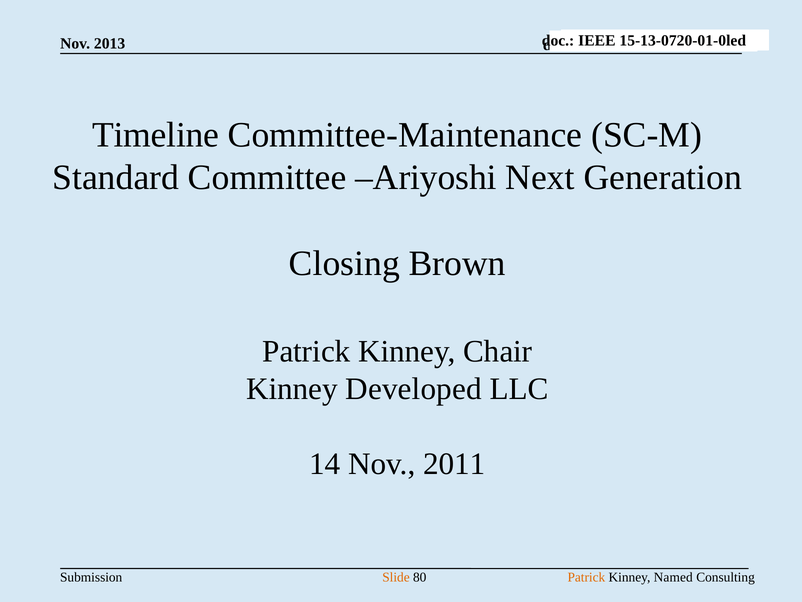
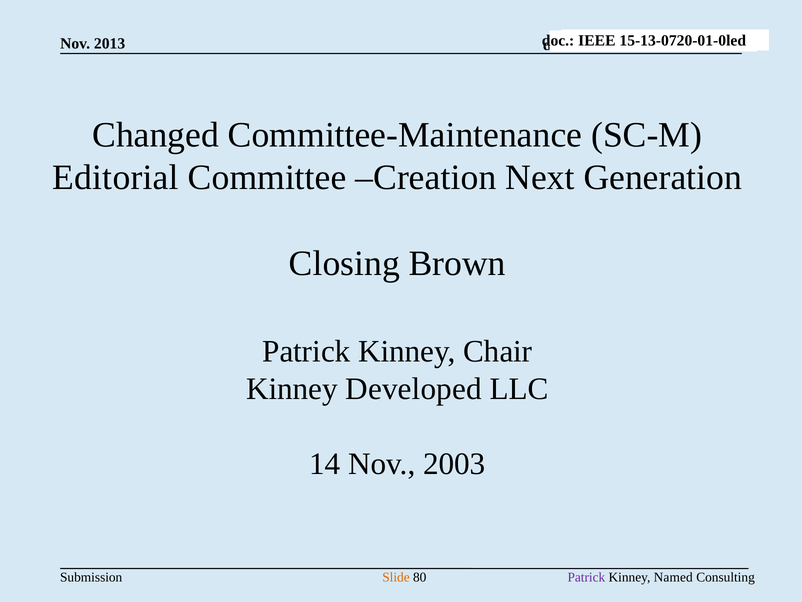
Timeline: Timeline -> Changed
Standard: Standard -> Editorial
Ariyoshi: Ariyoshi -> Creation
2011: 2011 -> 2003
Patrick at (586, 577) colour: orange -> purple
